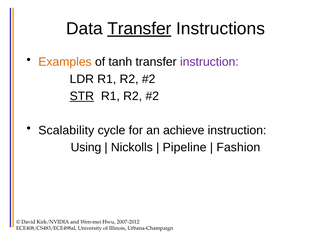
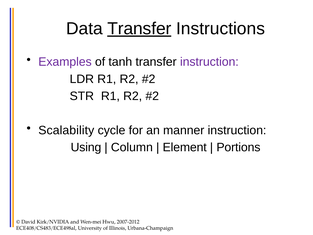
Examples colour: orange -> purple
STR underline: present -> none
achieve: achieve -> manner
Nickolls: Nickolls -> Column
Pipeline: Pipeline -> Element
Fashion: Fashion -> Portions
